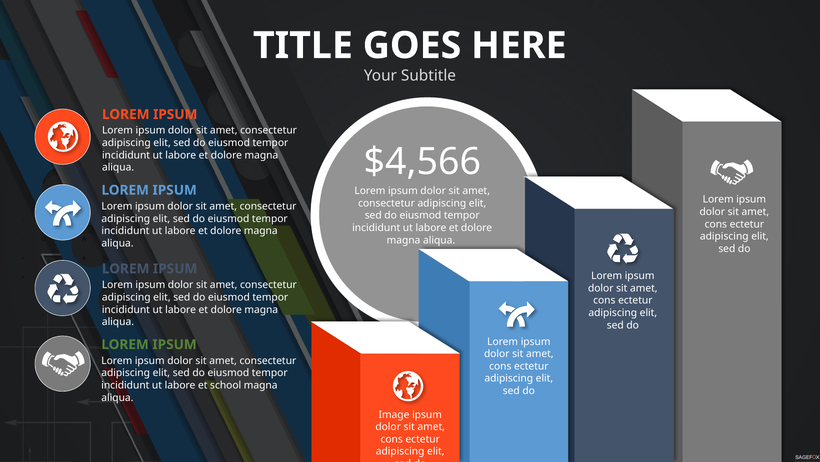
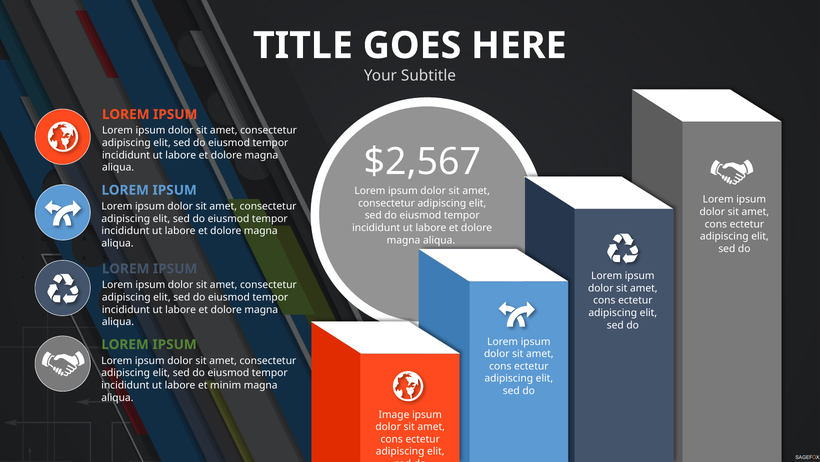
$4,566: $4,566 -> $2,567
school: school -> minim
